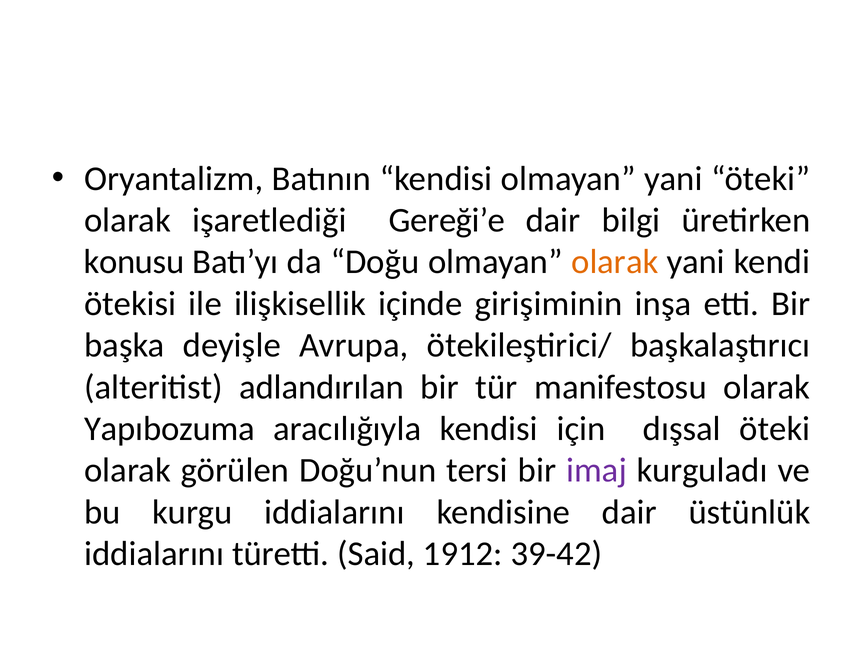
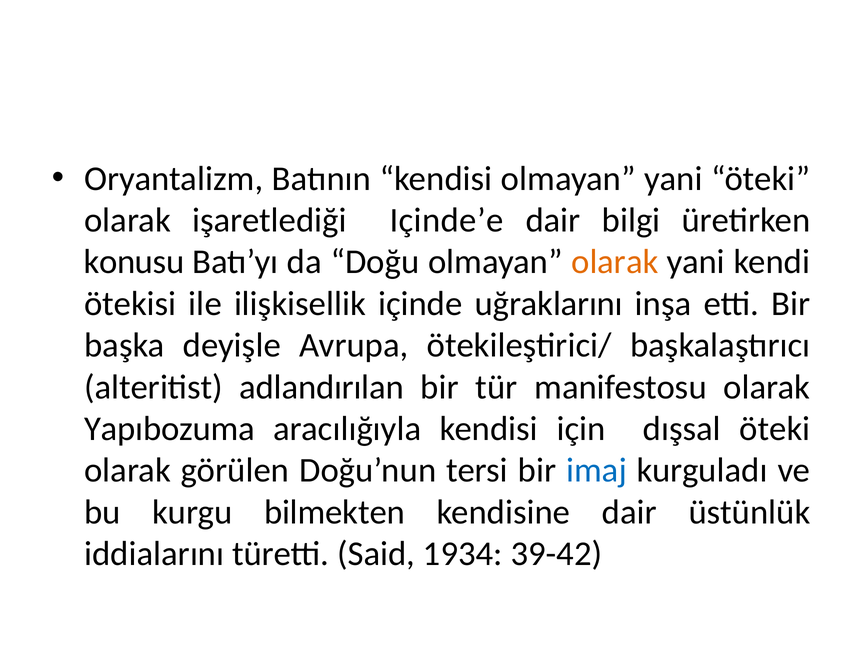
Gereği’e: Gereği’e -> Içinde’e
girişiminin: girişiminin -> uğraklarını
imaj colour: purple -> blue
kurgu iddialarını: iddialarını -> bilmekten
1912: 1912 -> 1934
